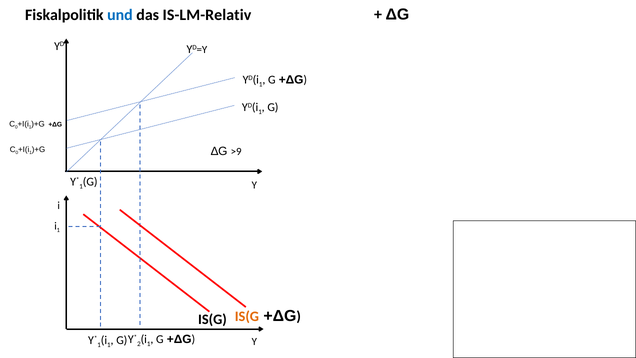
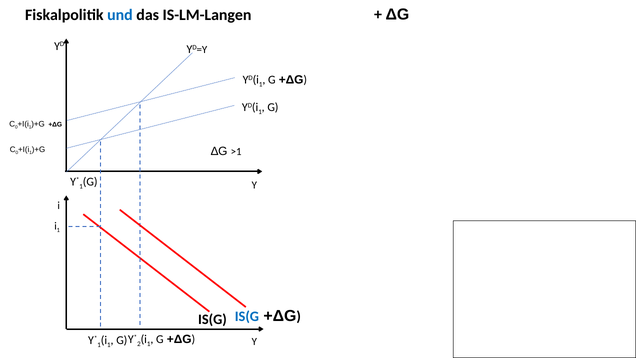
IS-LM-Relativ: IS-LM-Relativ -> IS-LM-Langen
>9: >9 -> >1
IS(G at (247, 316) colour: orange -> blue
